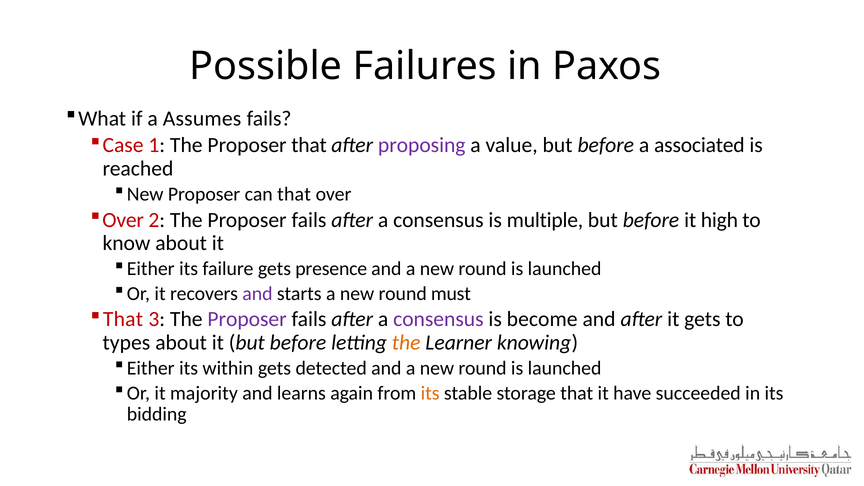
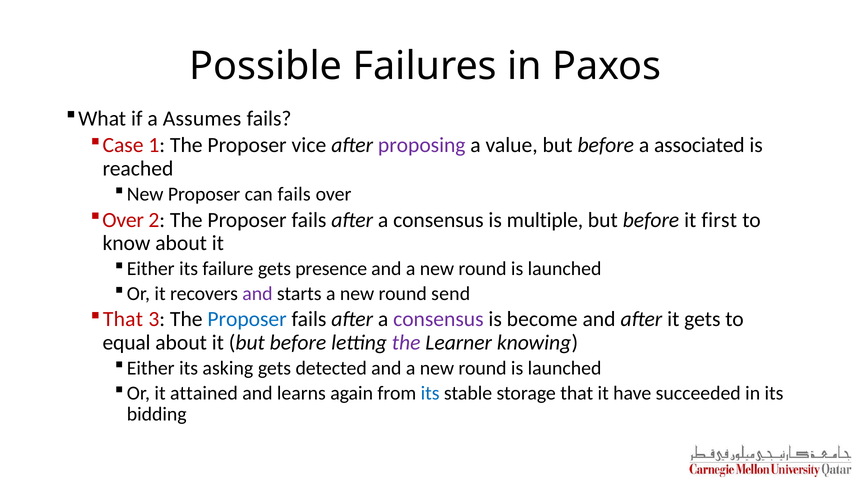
Proposer that: that -> vice
can that: that -> fails
high: high -> first
must: must -> send
Proposer at (247, 319) colour: purple -> blue
types: types -> equal
the at (406, 343) colour: orange -> purple
within: within -> asking
majority: majority -> attained
its at (430, 393) colour: orange -> blue
